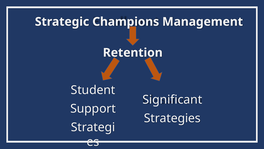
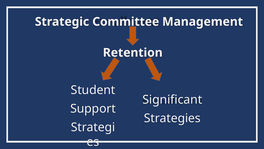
Champions: Champions -> Committee
